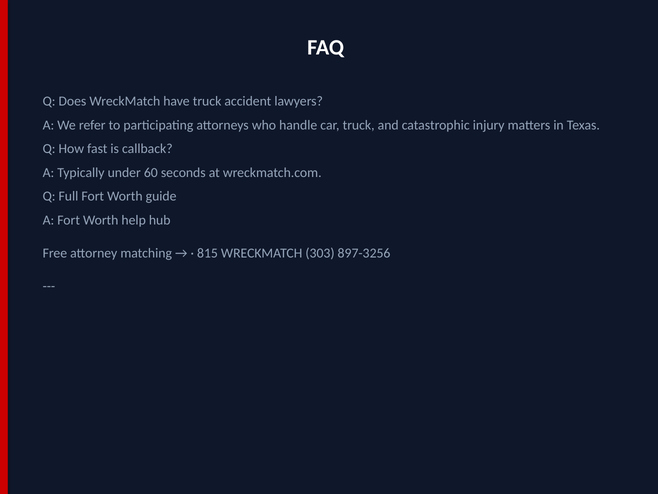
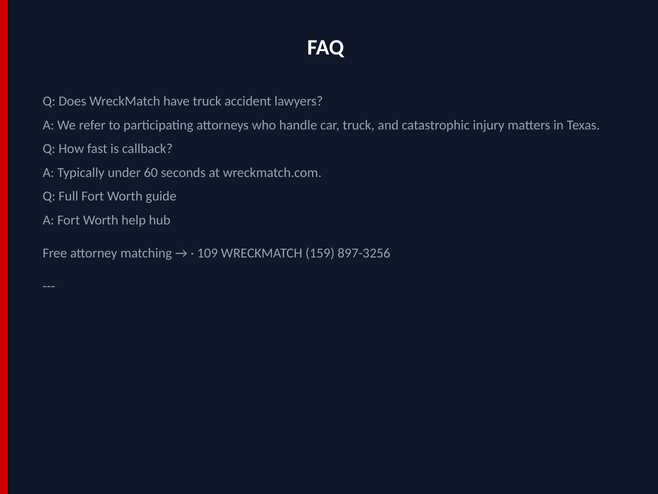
815: 815 -> 109
303: 303 -> 159
